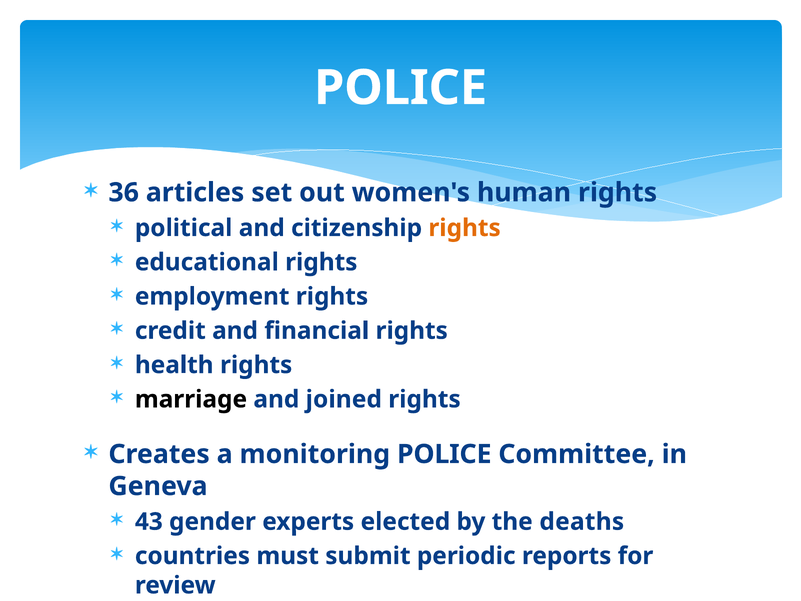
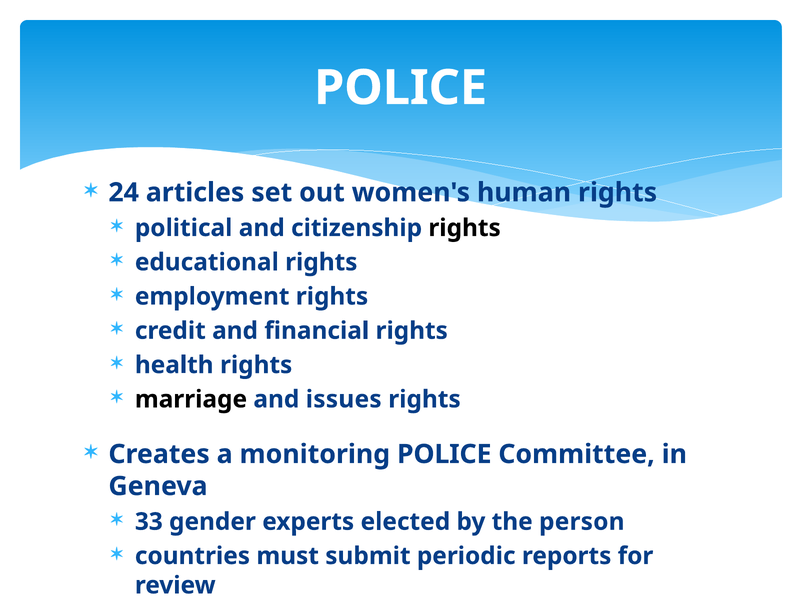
36: 36 -> 24
rights at (465, 228) colour: orange -> black
and joined: joined -> issues
43: 43 -> 33
deaths: deaths -> person
